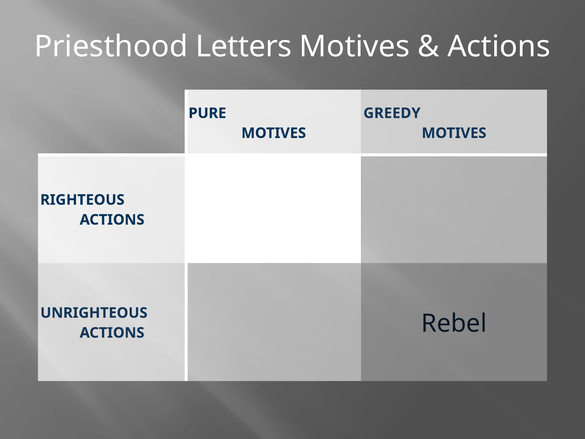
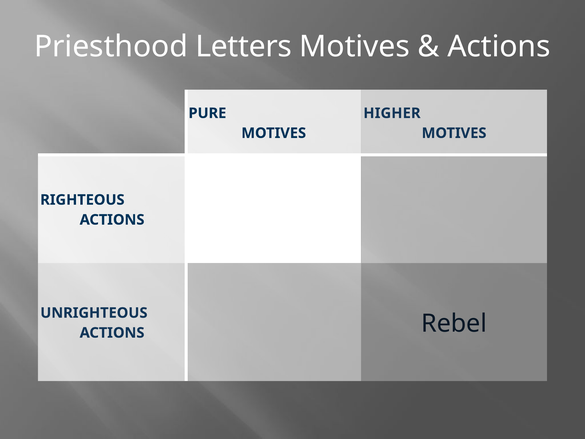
GREEDY: GREEDY -> HIGHER
